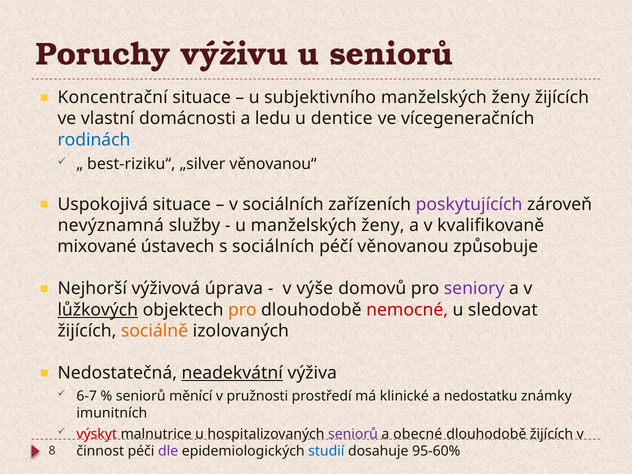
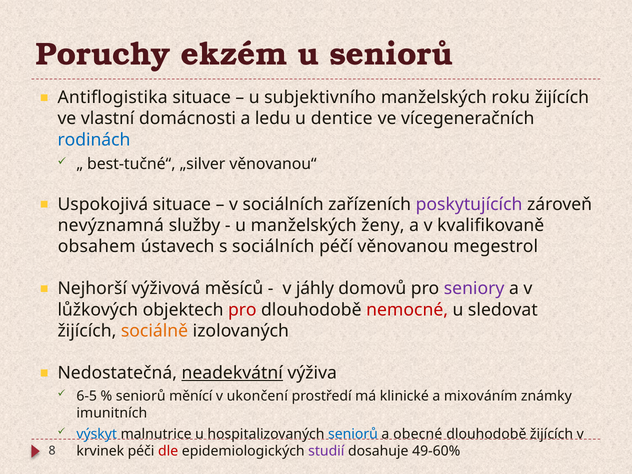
výživu: výživu -> ekzém
Koncentrační: Koncentrační -> Antiflogistika
ženy at (511, 98): ženy -> roku
best-riziku“: best-riziku“ -> best-tučné“
mixované: mixované -> obsahem
způsobuje: způsobuje -> megestrol
úprava: úprava -> měsíců
výše: výše -> jáhly
lůžkových underline: present -> none
pro at (242, 310) colour: orange -> red
6-7: 6-7 -> 6-5
pružnosti: pružnosti -> ukončení
nedostatku: nedostatku -> mixováním
výskyt colour: red -> blue
seniorů at (353, 434) colour: purple -> blue
činnost: činnost -> krvinek
dle colour: purple -> red
studií colour: blue -> purple
95-60%: 95-60% -> 49-60%
